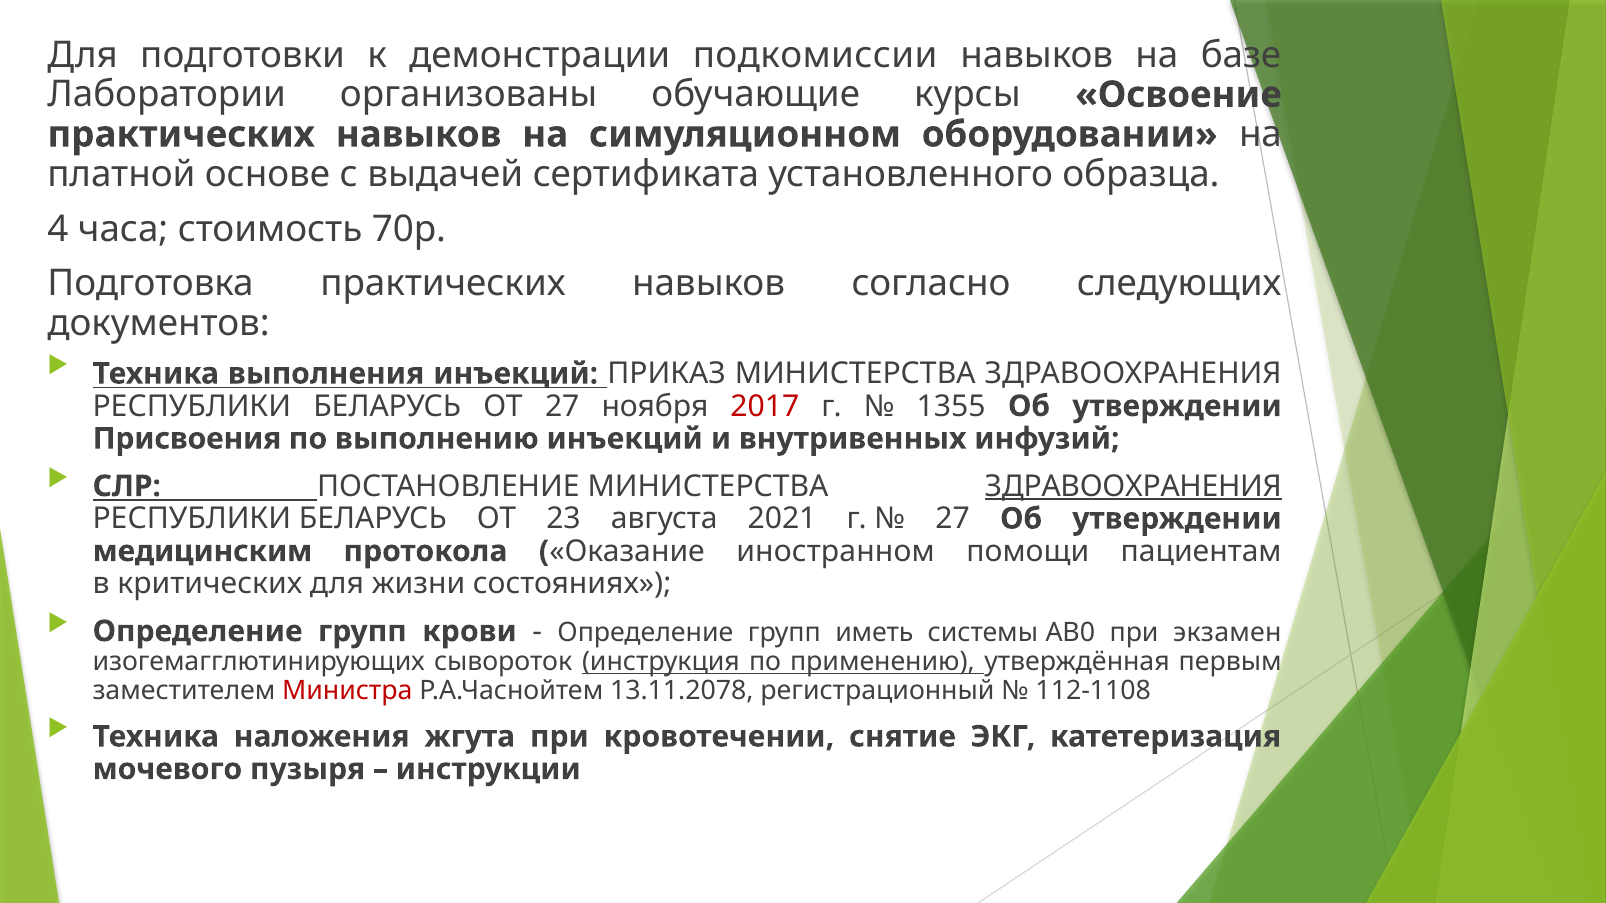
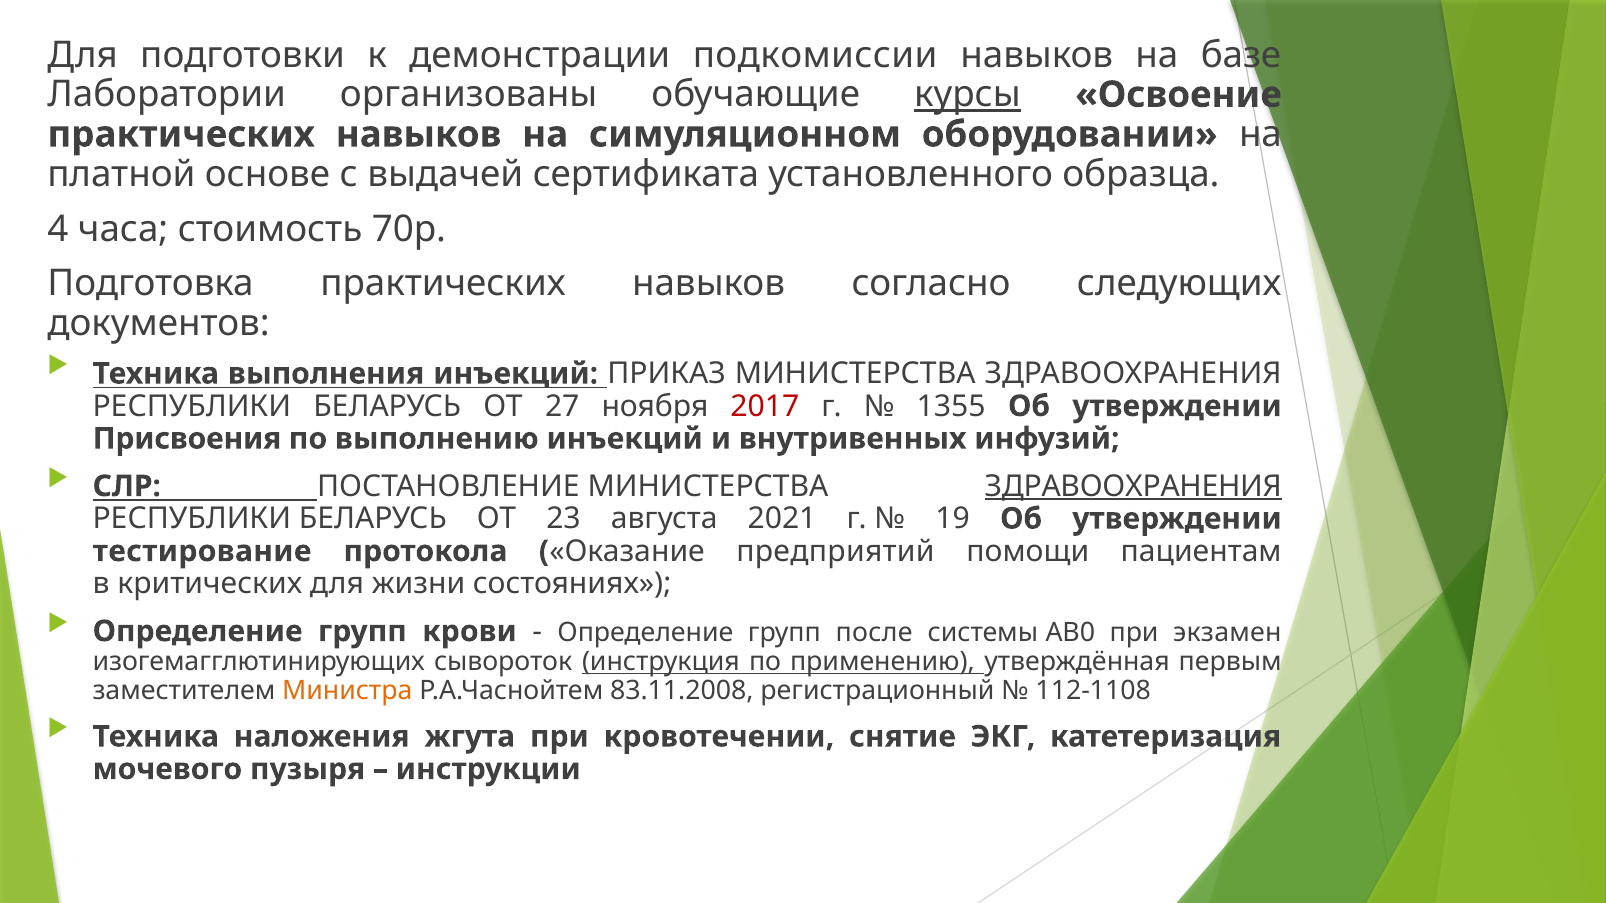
курсы underline: none -> present
27 at (953, 519): 27 -> 19
медицинским: медицинским -> тестирование
иностранном: иностранном -> предприятий
иметь: иметь -> после
Министра colour: red -> orange
13.11.2078: 13.11.2078 -> 83.11.2008
